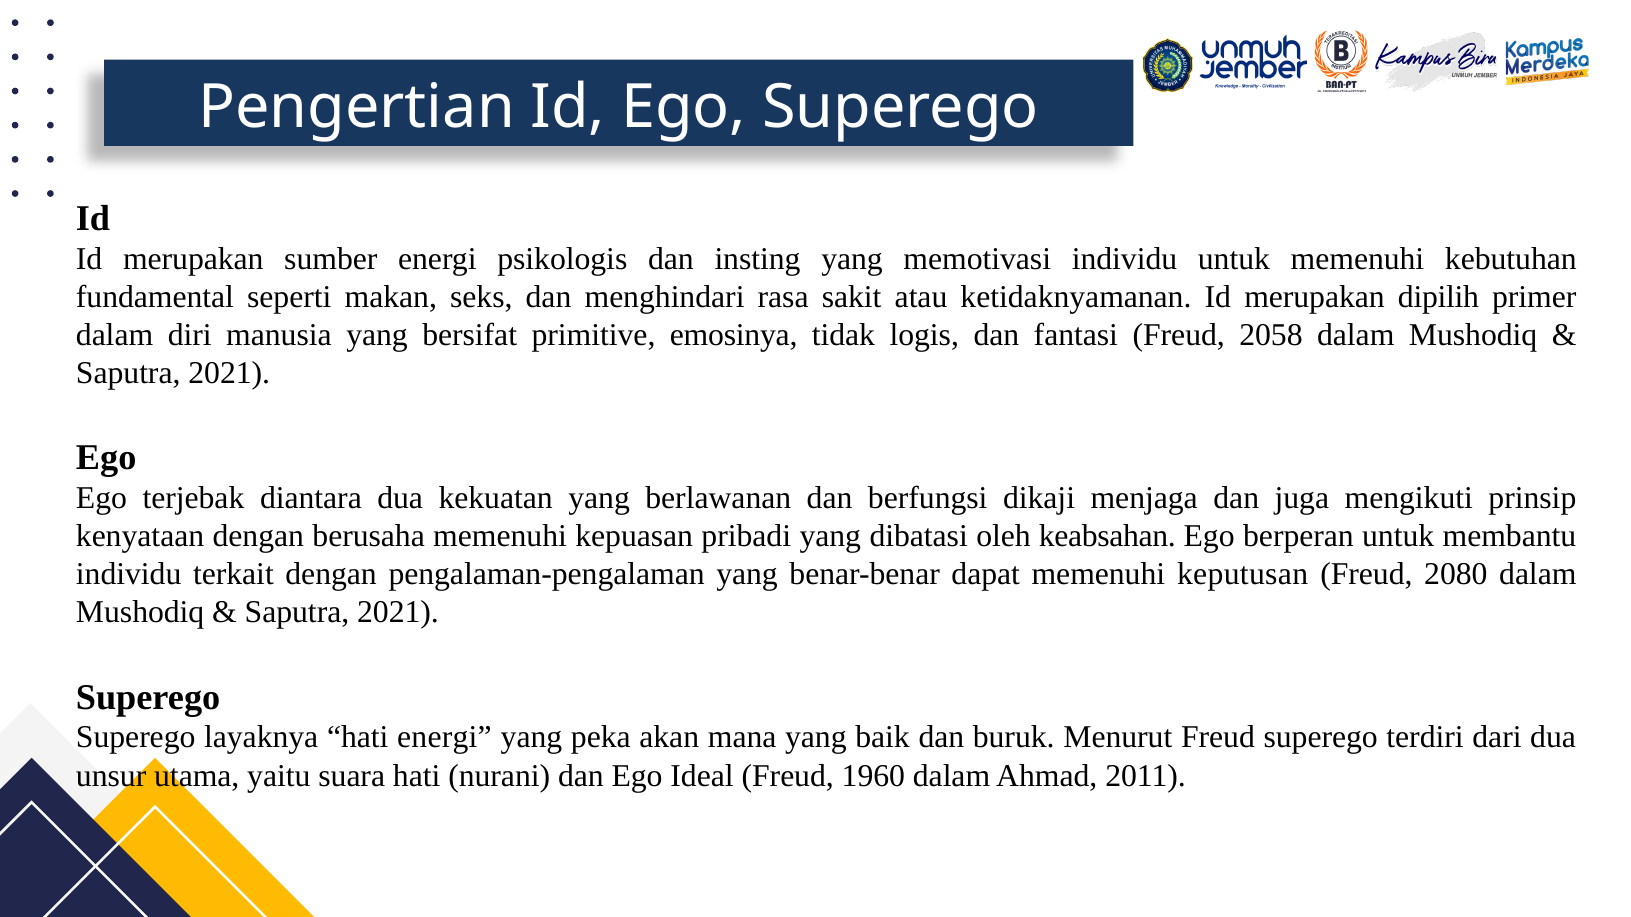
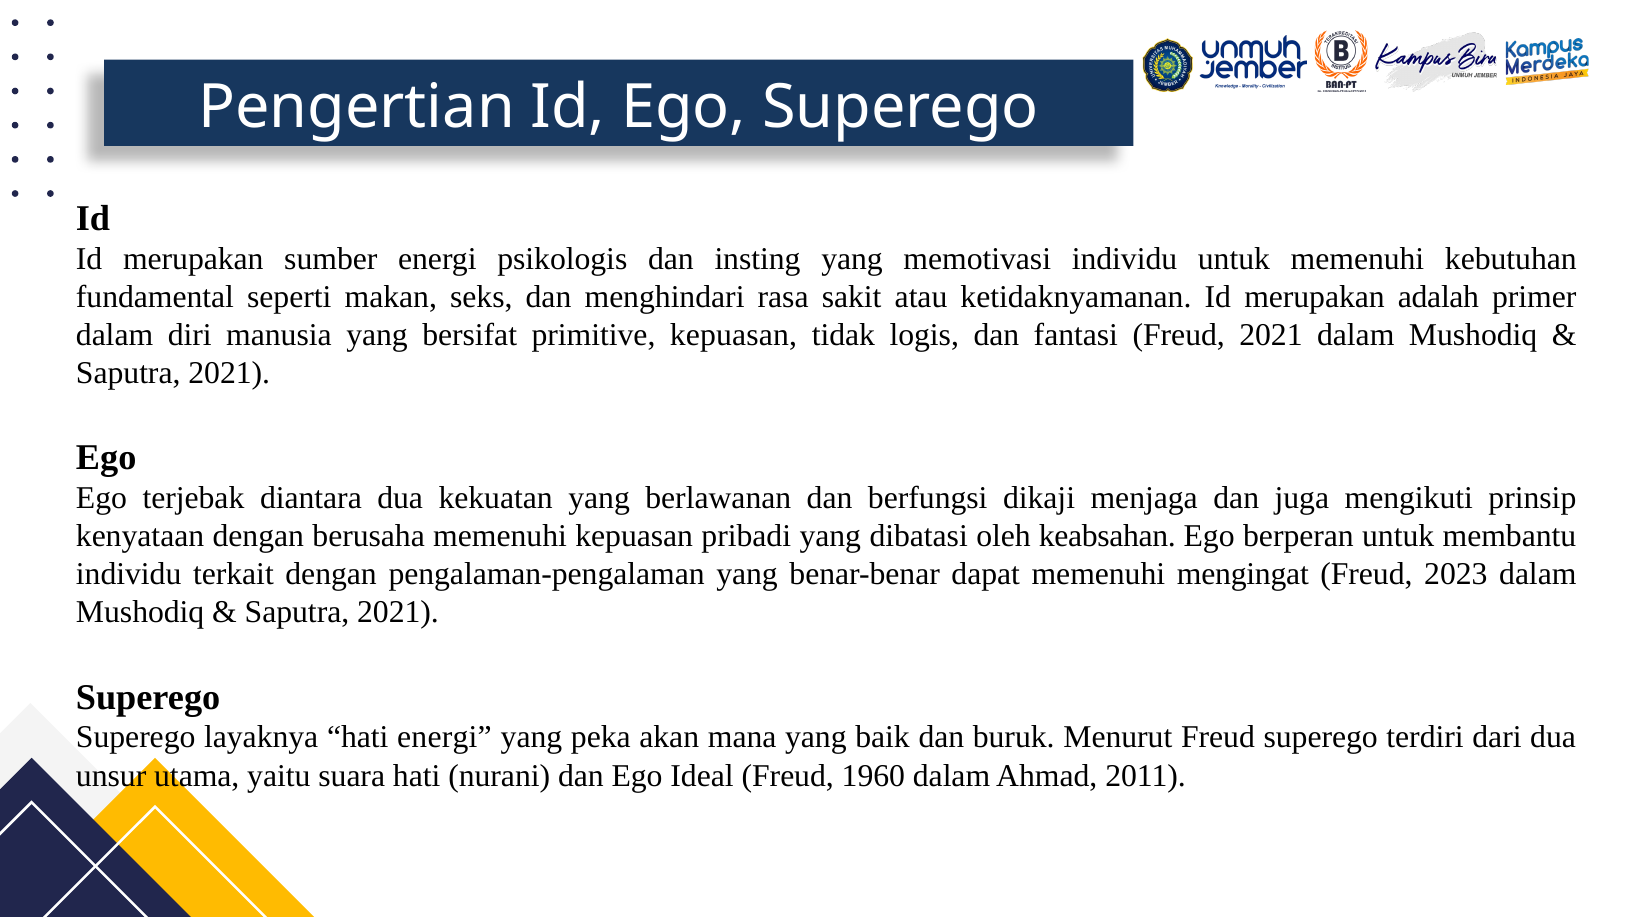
dipilih: dipilih -> adalah
primitive emosinya: emosinya -> kepuasan
Freud 2058: 2058 -> 2021
keputusan: keputusan -> mengingat
2080: 2080 -> 2023
